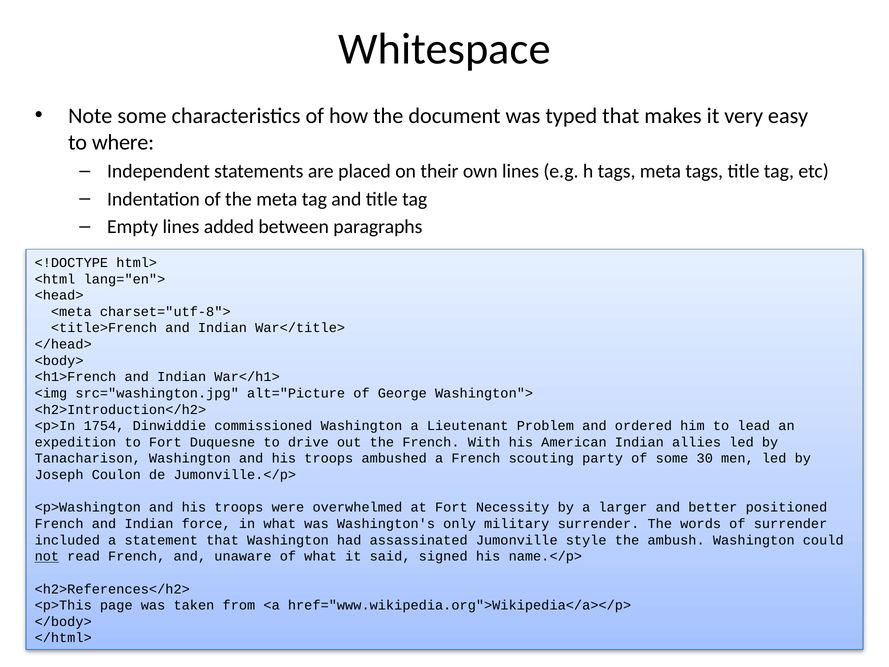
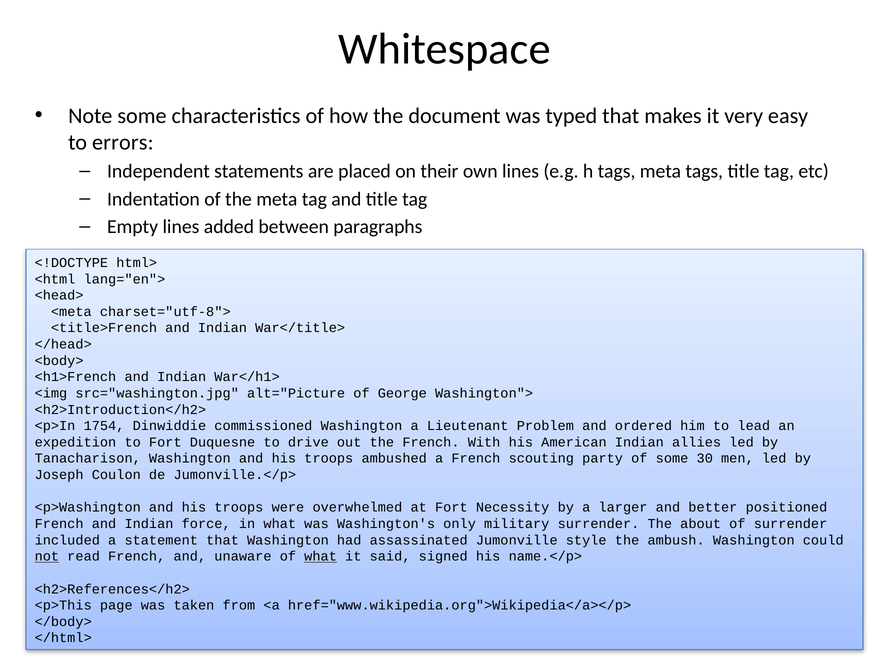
where: where -> errors
words: words -> about
what at (321, 556) underline: none -> present
